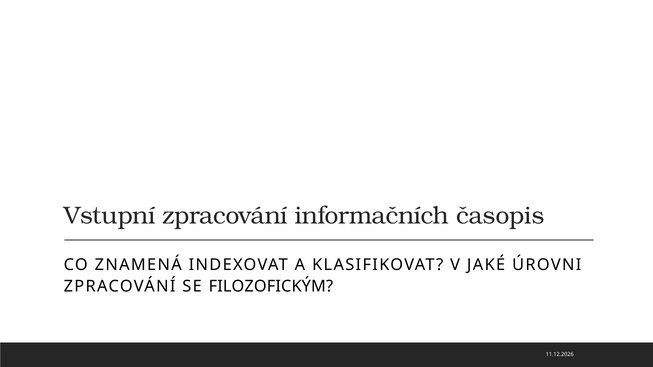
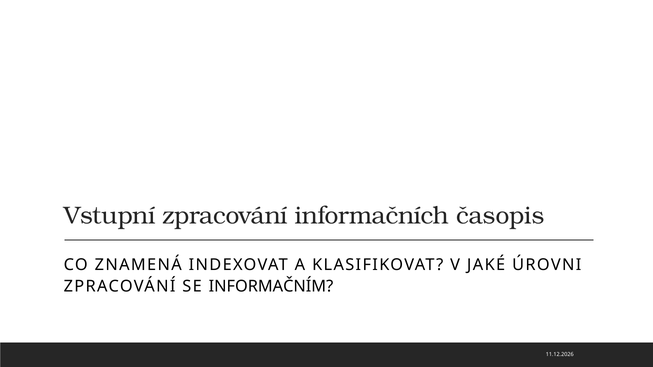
FILOZOFICKÝM: FILOZOFICKÝM -> INFORMAČNÍM
